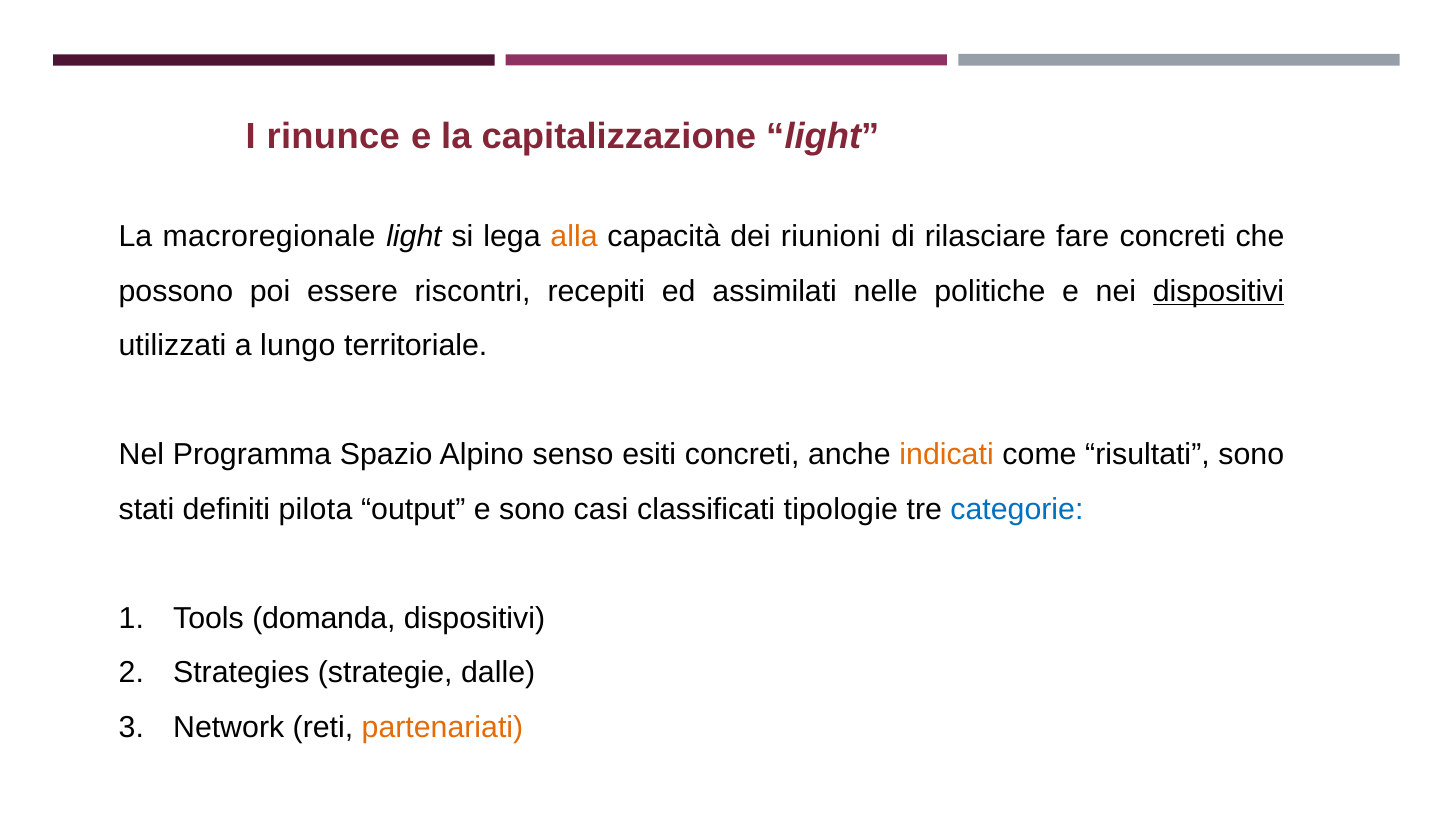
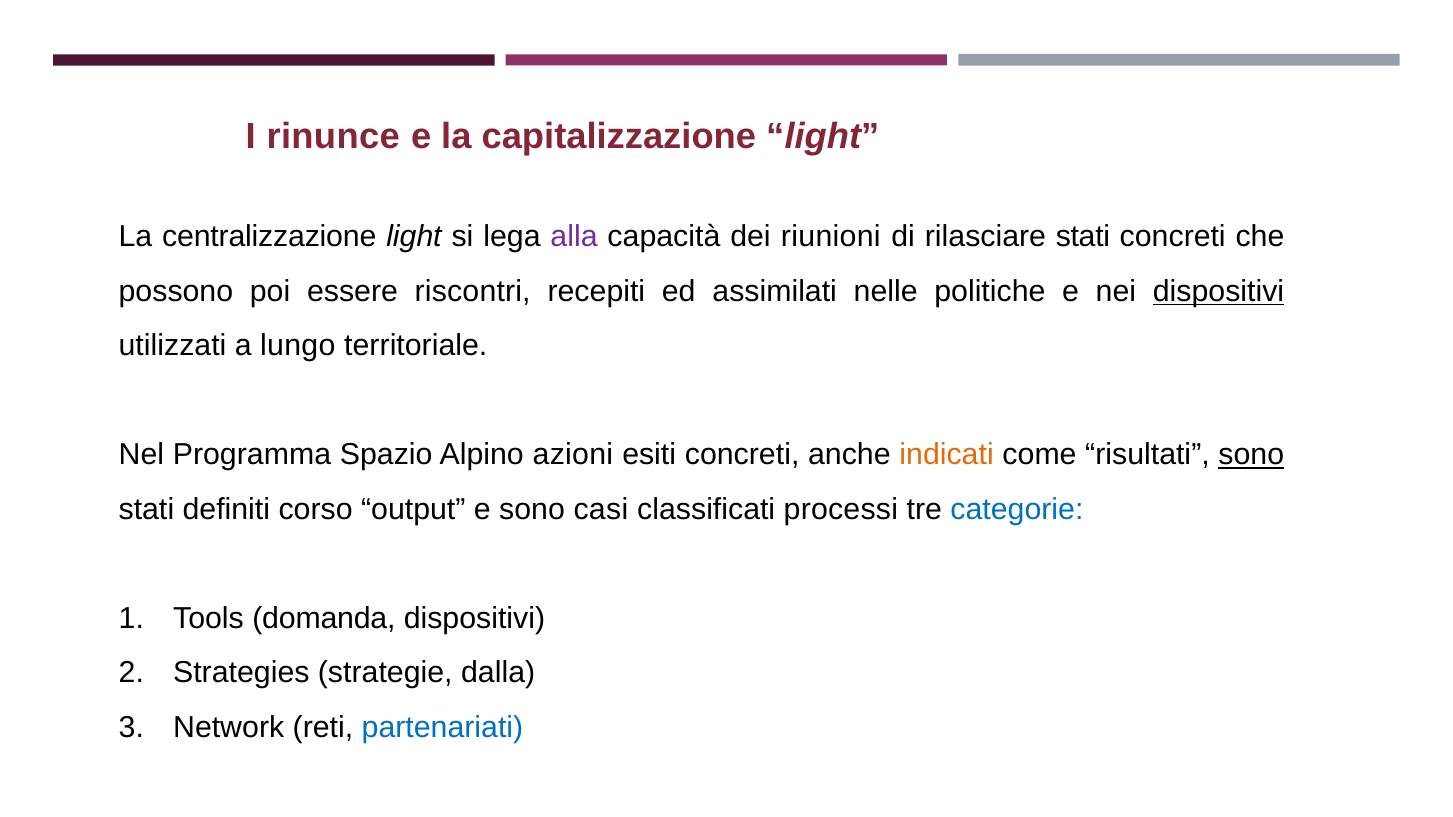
macroregionale: macroregionale -> centralizzazione
alla colour: orange -> purple
rilasciare fare: fare -> stati
senso: senso -> azioni
sono at (1251, 455) underline: none -> present
pilota: pilota -> corso
tipologie: tipologie -> processi
dalle: dalle -> dalla
partenariati colour: orange -> blue
